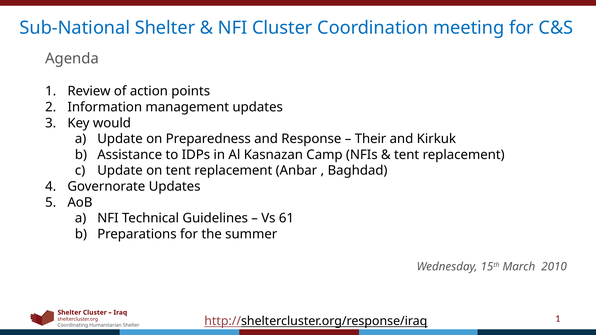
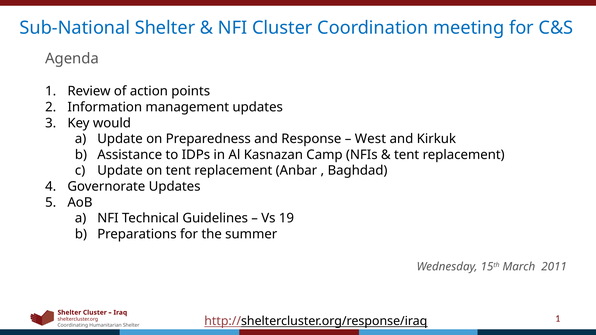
Their: Their -> West
61: 61 -> 19
2010: 2010 -> 2011
